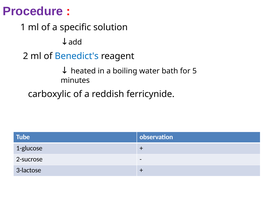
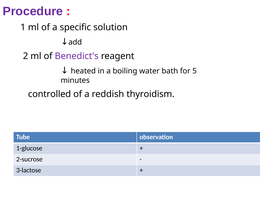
Benedict's colour: blue -> purple
carboxylic: carboxylic -> controlled
ferricynide: ferricynide -> thyroidism
